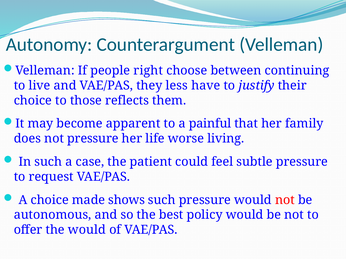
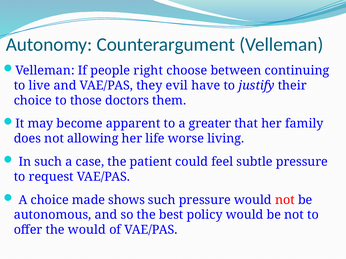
less: less -> evil
reflects: reflects -> doctors
painful: painful -> greater
not pressure: pressure -> allowing
